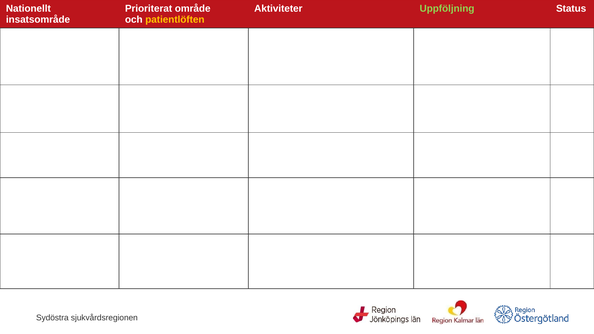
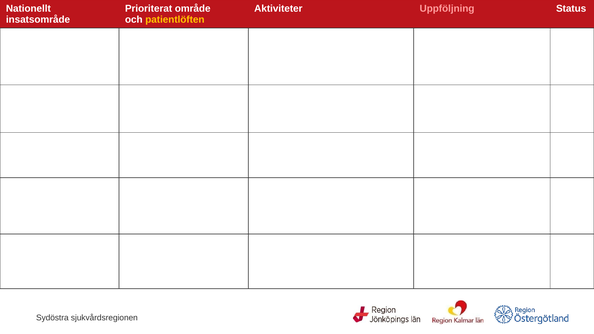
Uppföljning colour: light green -> pink
